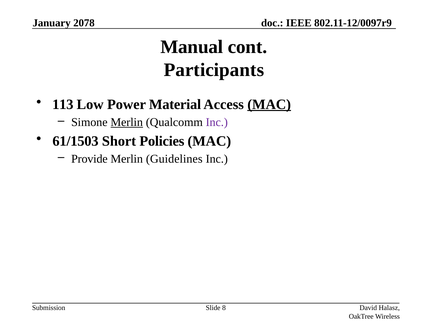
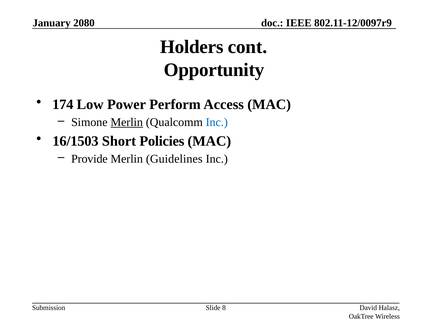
2078: 2078 -> 2080
Manual: Manual -> Holders
Participants: Participants -> Opportunity
113: 113 -> 174
Material: Material -> Perform
MAC at (269, 104) underline: present -> none
Inc at (217, 122) colour: purple -> blue
61/1503: 61/1503 -> 16/1503
